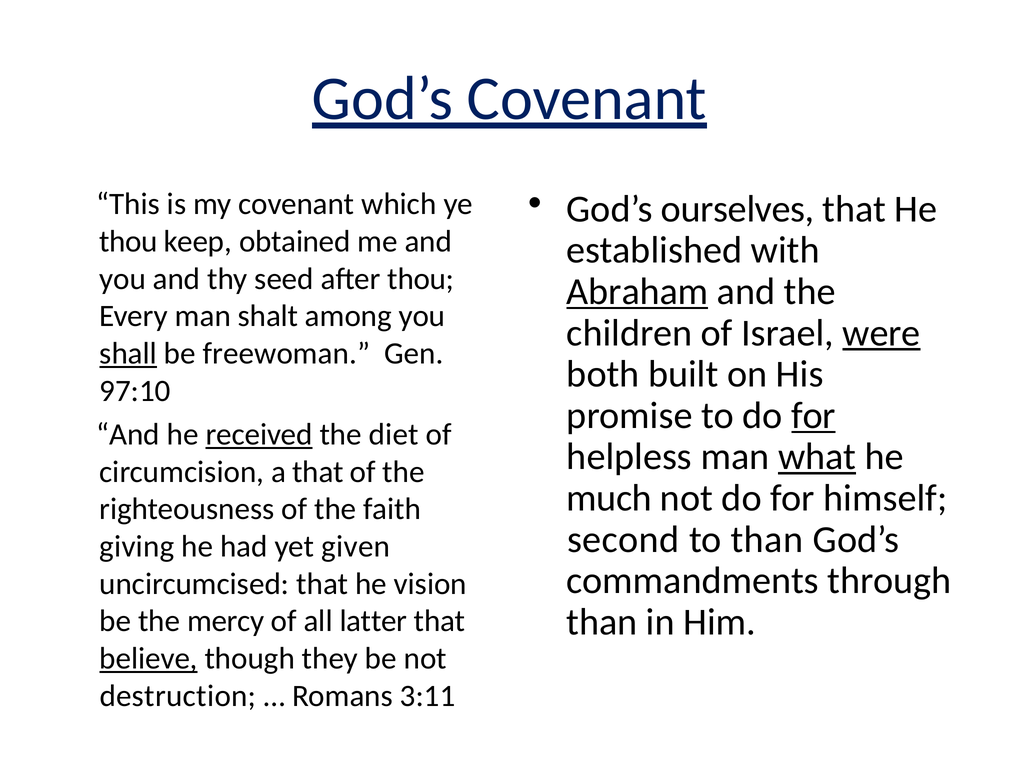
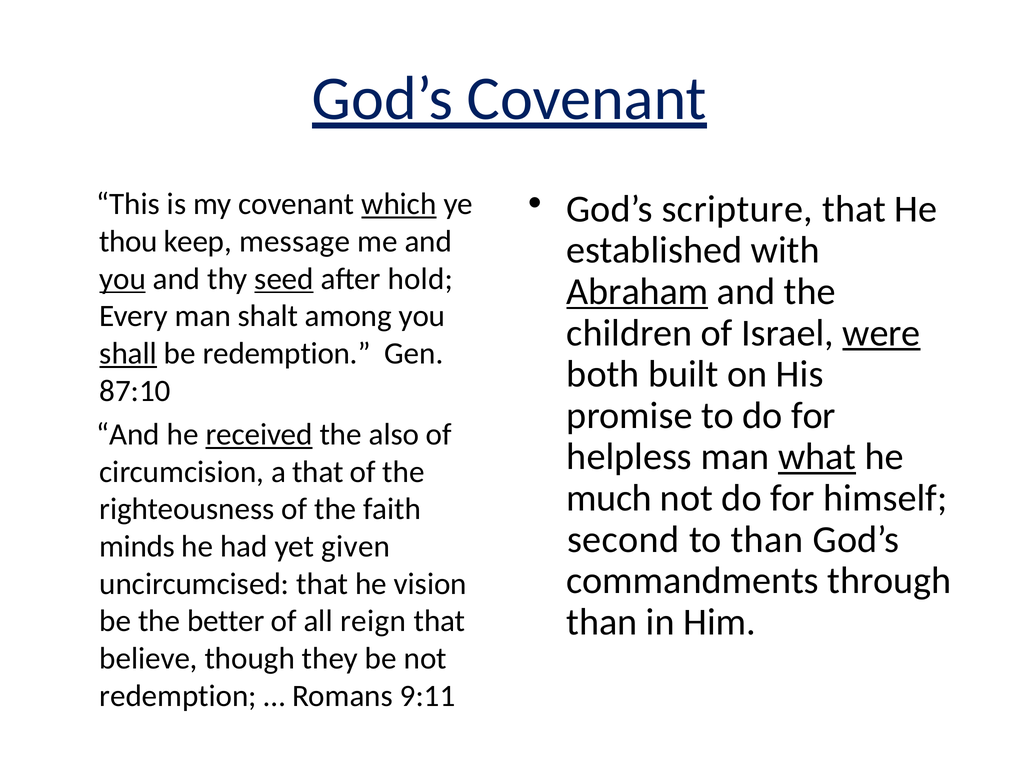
ourselves: ourselves -> scripture
which underline: none -> present
obtained: obtained -> message
you at (123, 279) underline: none -> present
seed underline: none -> present
after thou: thou -> hold
be freewoman: freewoman -> redemption
97:10: 97:10 -> 87:10
for at (814, 416) underline: present -> none
diet: diet -> also
giving: giving -> minds
mercy: mercy -> better
latter: latter -> reign
believe underline: present -> none
destruction at (178, 696): destruction -> redemption
3:11: 3:11 -> 9:11
